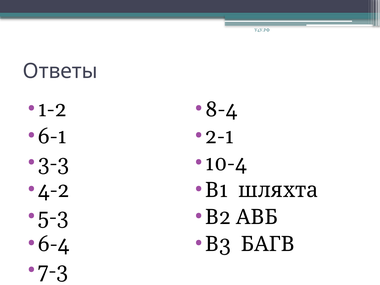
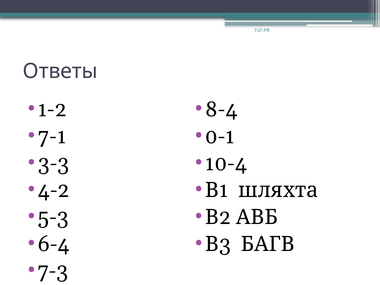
6-1: 6-1 -> 7-1
2-1: 2-1 -> 0-1
